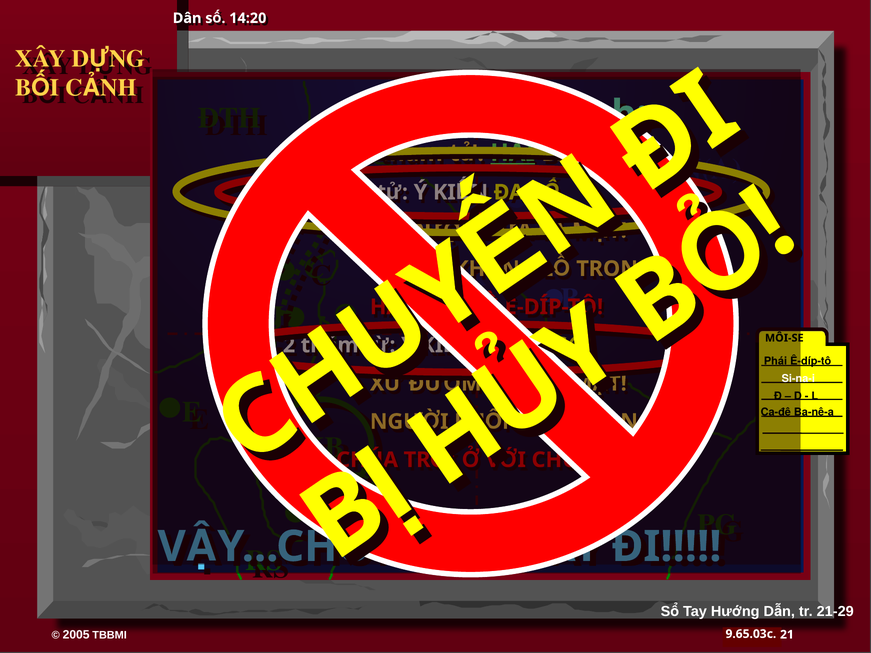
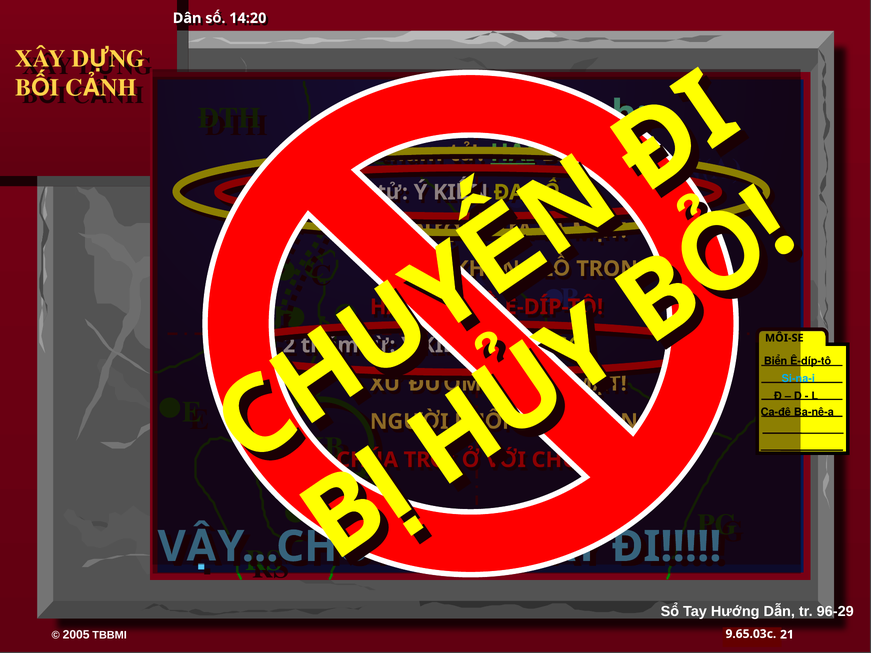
Phái: Phái -> Biển
Si-na-i colour: white -> light blue
21-29: 21-29 -> 96-29
